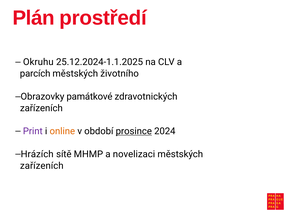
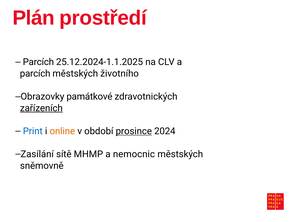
Okruhu at (38, 62): Okruhu -> Parcích
zařízeních at (41, 108) underline: none -> present
Print colour: purple -> blue
Hrázích: Hrázích -> Zasílání
novelizaci: novelizaci -> nemocnic
zařízeních at (42, 166): zařízeních -> sněmovně
